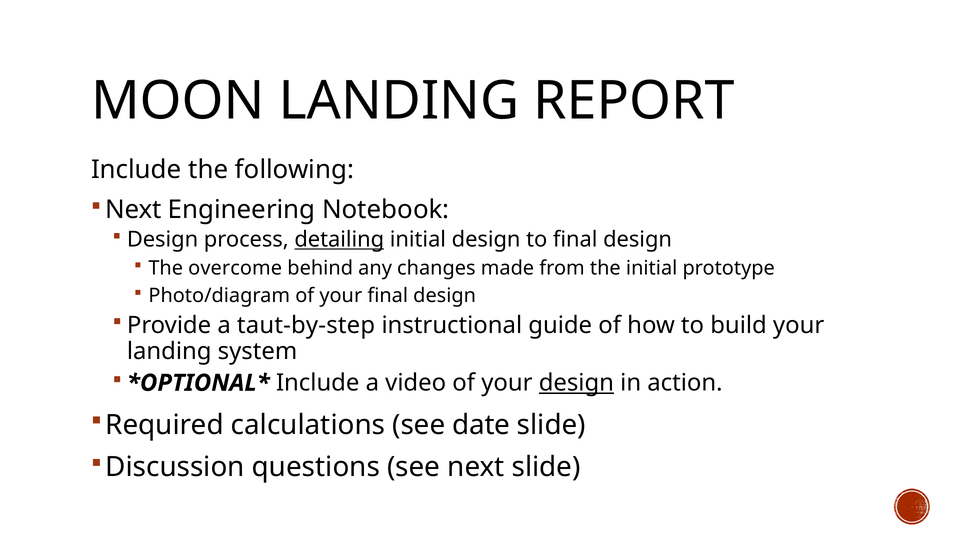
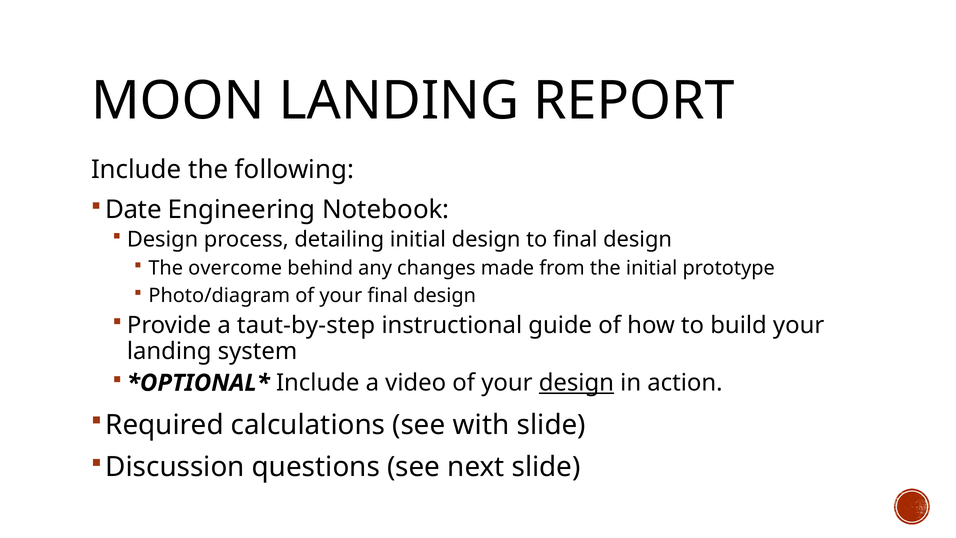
Next at (133, 210): Next -> Date
detailing underline: present -> none
date: date -> with
